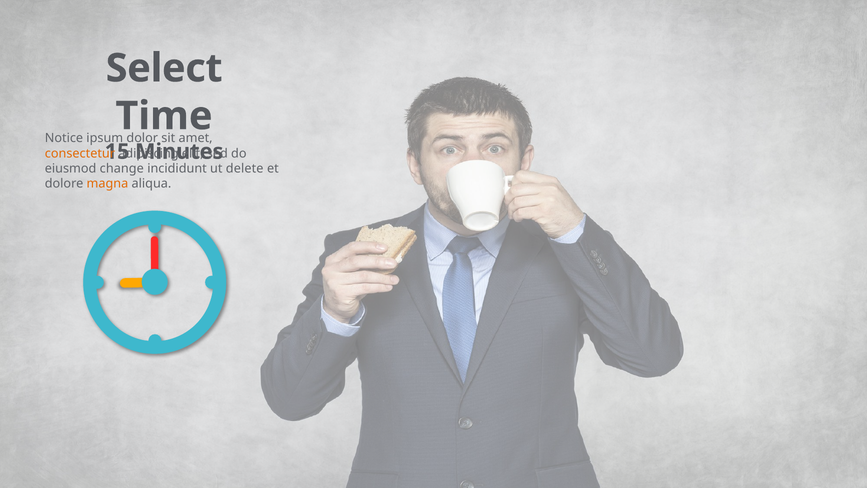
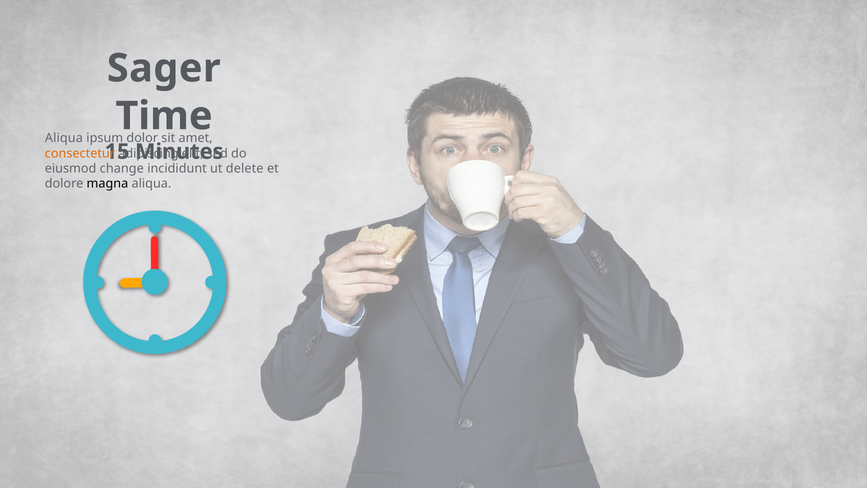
Select: Select -> Sager
Notice at (64, 138): Notice -> Aliqua
magna colour: orange -> black
